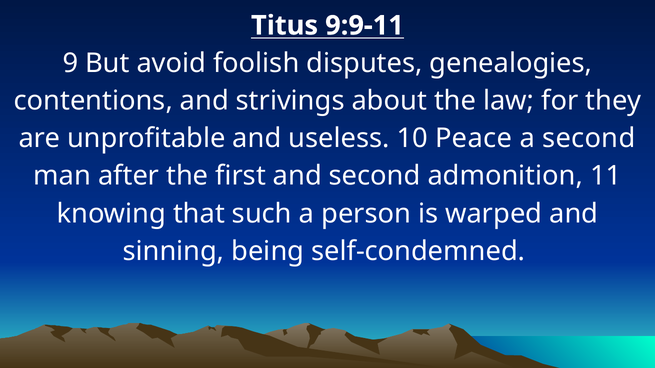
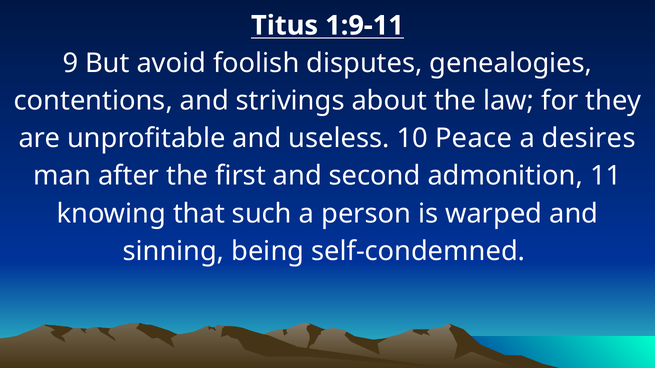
9:9-11: 9:9-11 -> 1:9-11
a second: second -> desires
